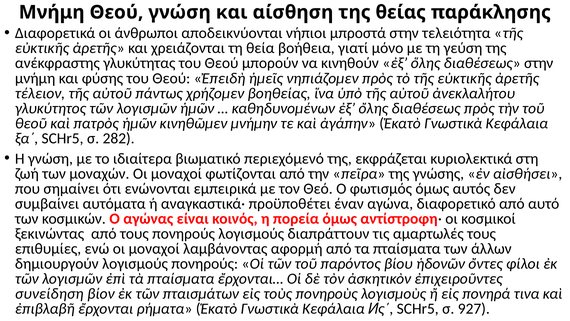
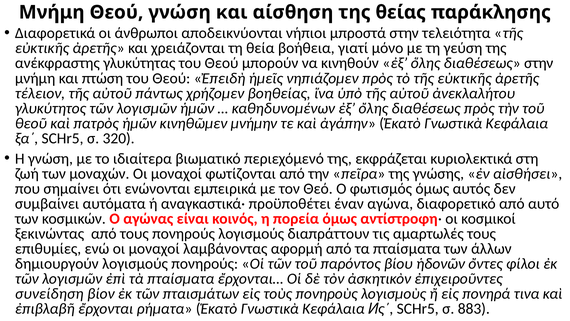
φύσης: φύσης -> πτώση
282: 282 -> 320
927: 927 -> 883
